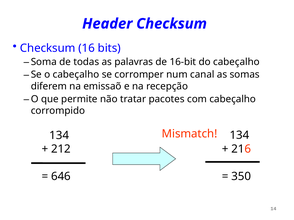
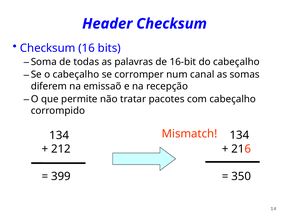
646: 646 -> 399
